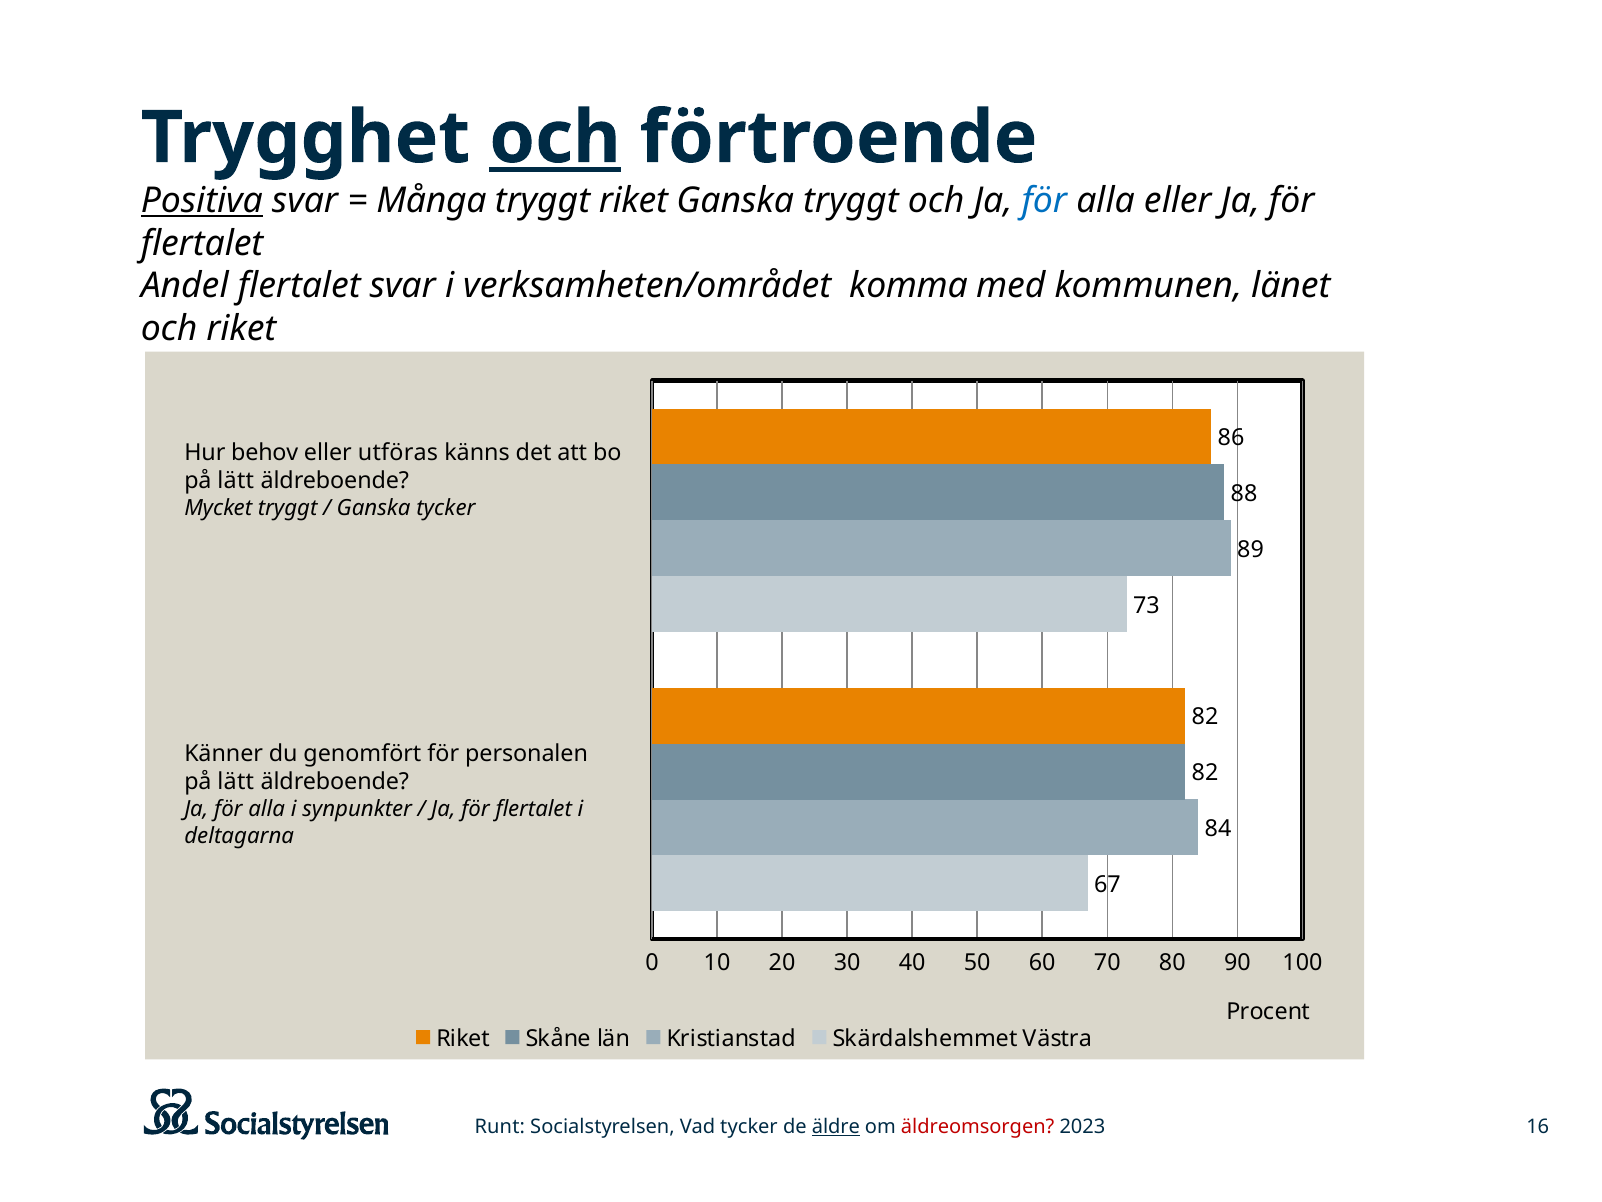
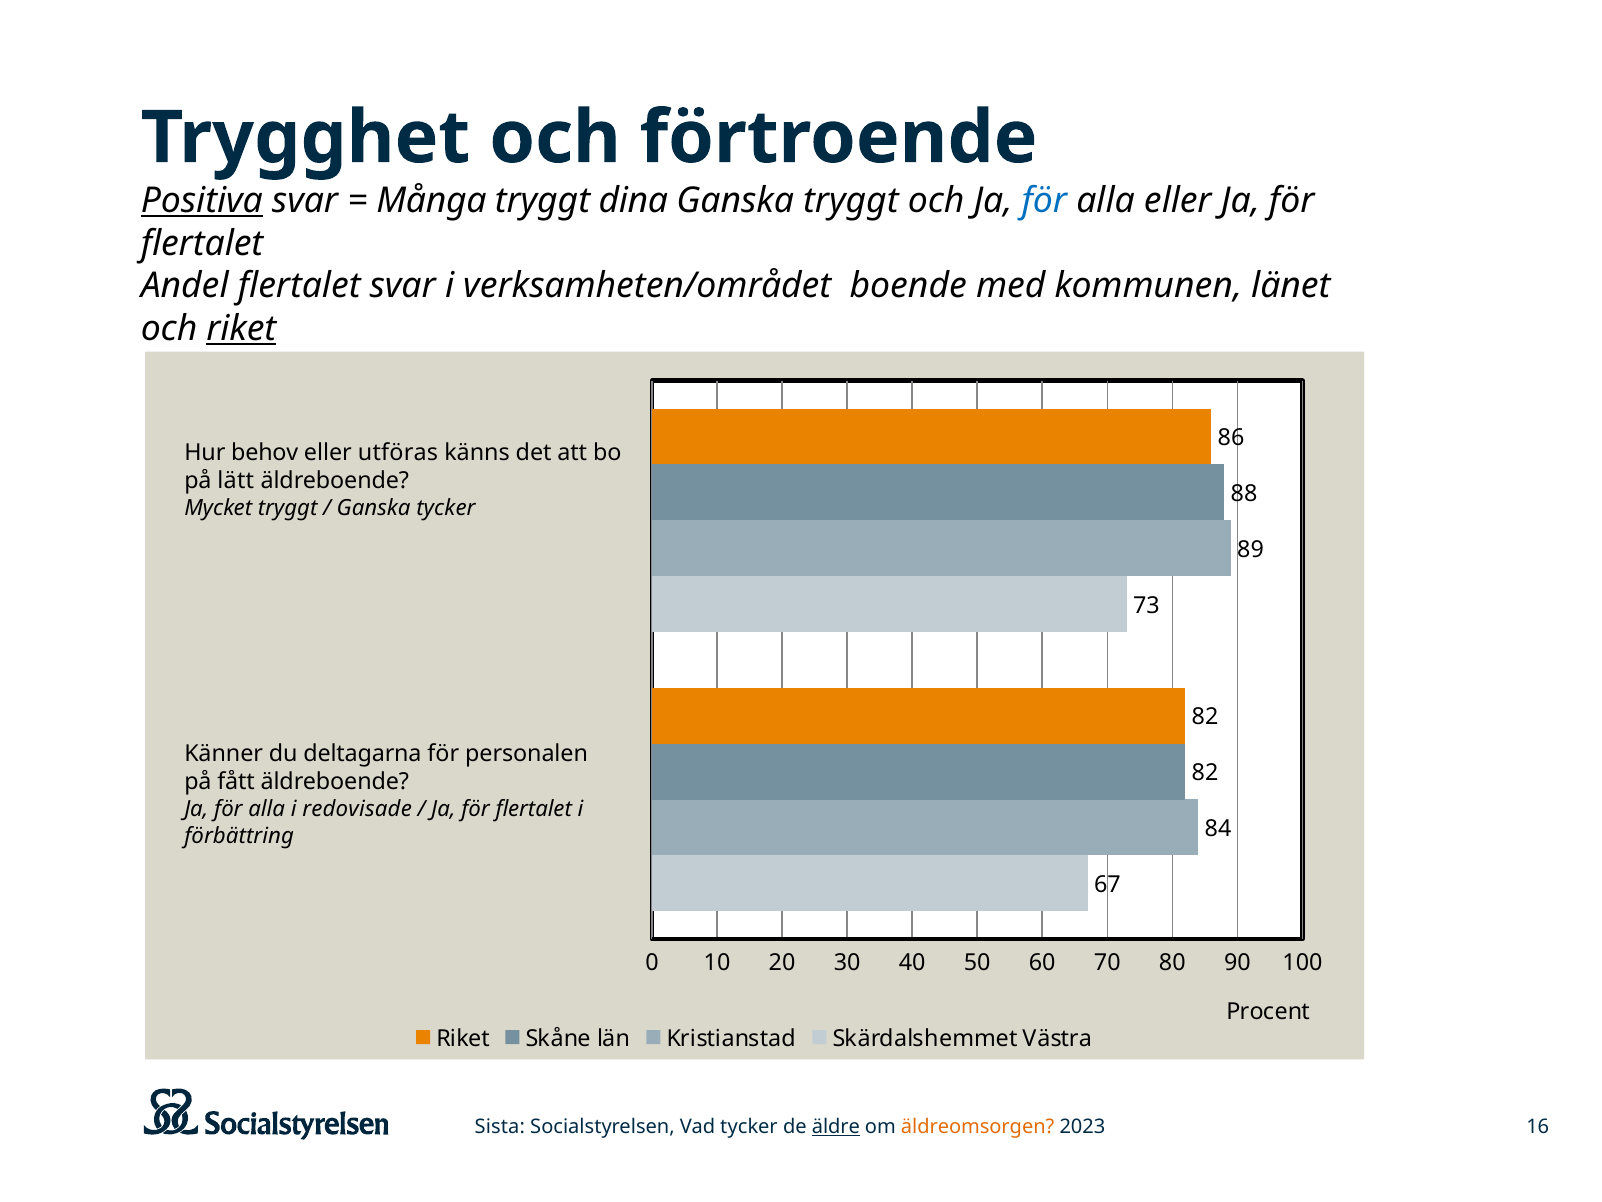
och at (555, 138) underline: present -> none
tryggt riket: riket -> dina
komma: komma -> boende
riket at (241, 329) underline: none -> present
genomfört: genomfört -> deltagarna
lätt at (236, 781): lätt -> fått
synpunkter: synpunkter -> redovisade
deltagarna: deltagarna -> förbättring
Runt: Runt -> Sista
äldreomsorgen colour: red -> orange
